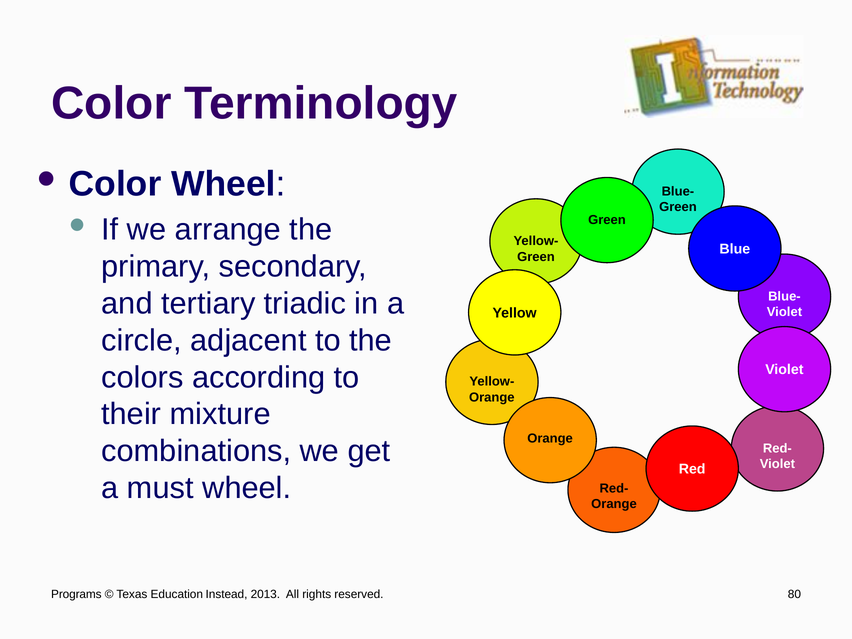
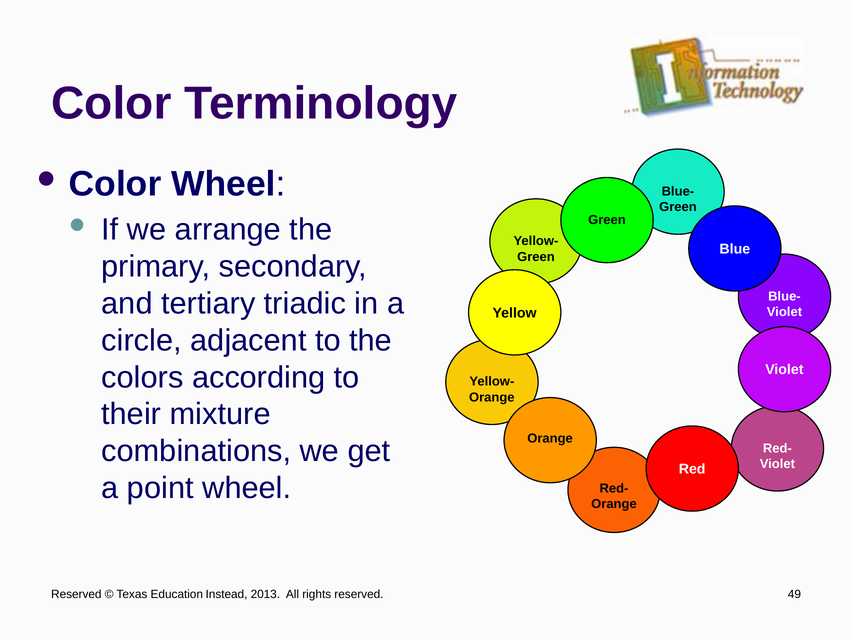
must: must -> point
Programs at (76, 594): Programs -> Reserved
80: 80 -> 49
